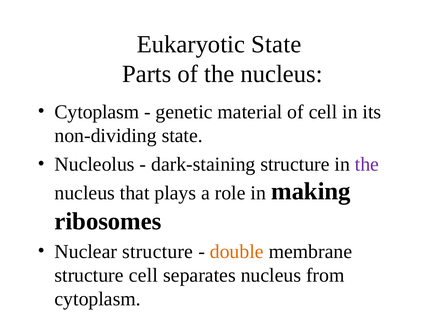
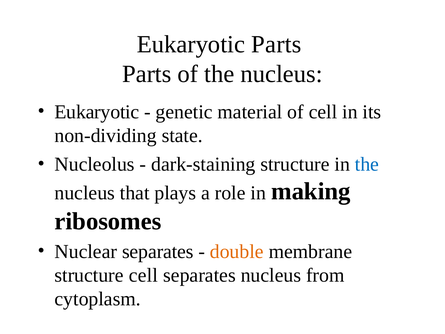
Eukaryotic State: State -> Parts
Cytoplasm at (97, 112): Cytoplasm -> Eukaryotic
the at (367, 164) colour: purple -> blue
Nuclear structure: structure -> separates
